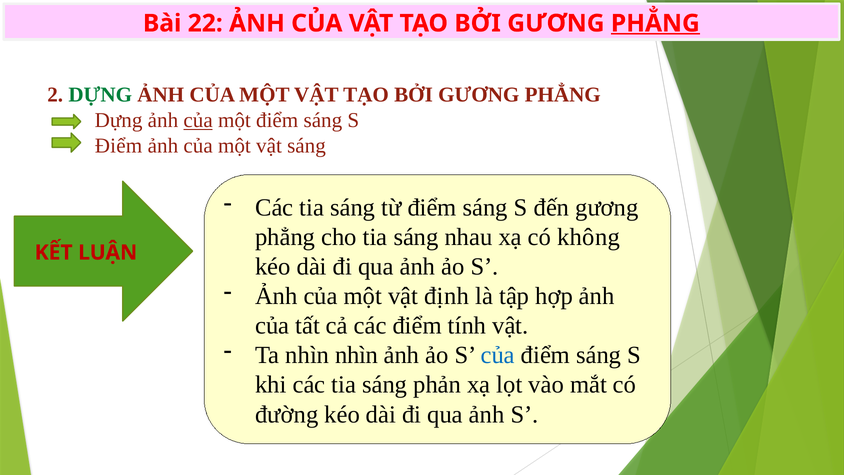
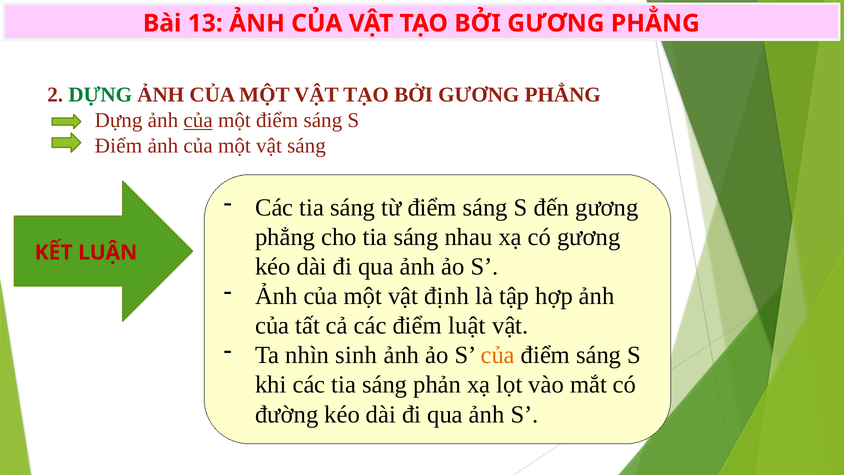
22: 22 -> 13
PHẲNG at (655, 23) underline: present -> none
có không: không -> gương
tính: tính -> luật
nhìn nhìn: nhìn -> sinh
của at (498, 355) colour: blue -> orange
